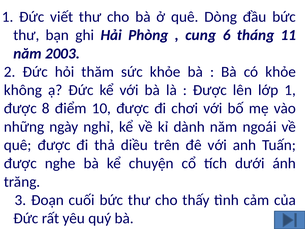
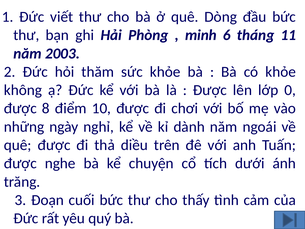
cung: cung -> minh
lớp 1: 1 -> 0
